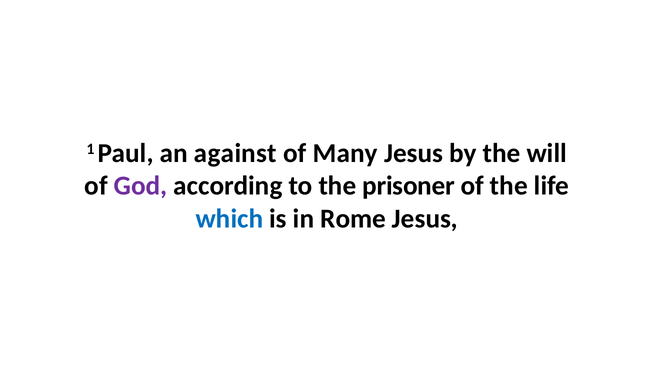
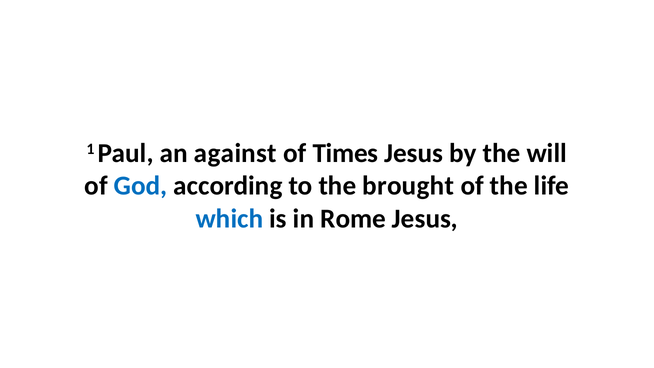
Many: Many -> Times
God colour: purple -> blue
prisoner: prisoner -> brought
